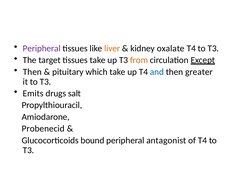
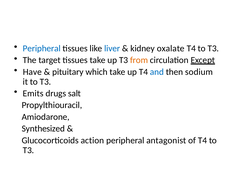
Peripheral at (42, 48) colour: purple -> blue
liver colour: orange -> blue
Then at (32, 72): Then -> Have
greater: greater -> sodium
Probenecid: Probenecid -> Synthesized
bound: bound -> action
